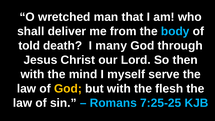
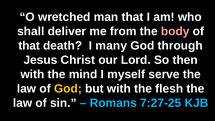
body colour: light blue -> pink
told at (29, 46): told -> that
7:25-25: 7:25-25 -> 7:27-25
